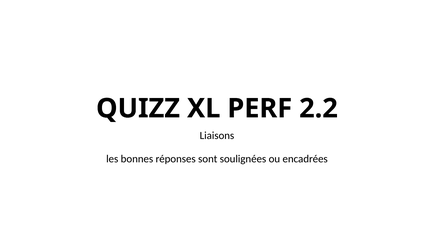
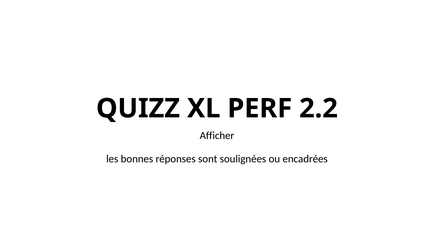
Liaisons: Liaisons -> Afficher
